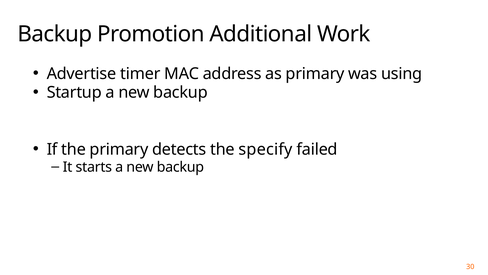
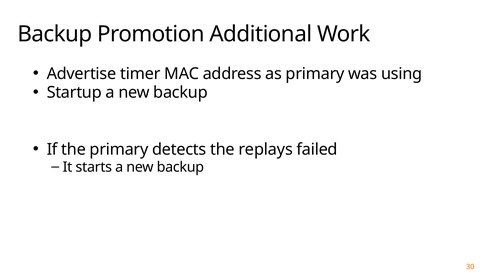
specify: specify -> replays
